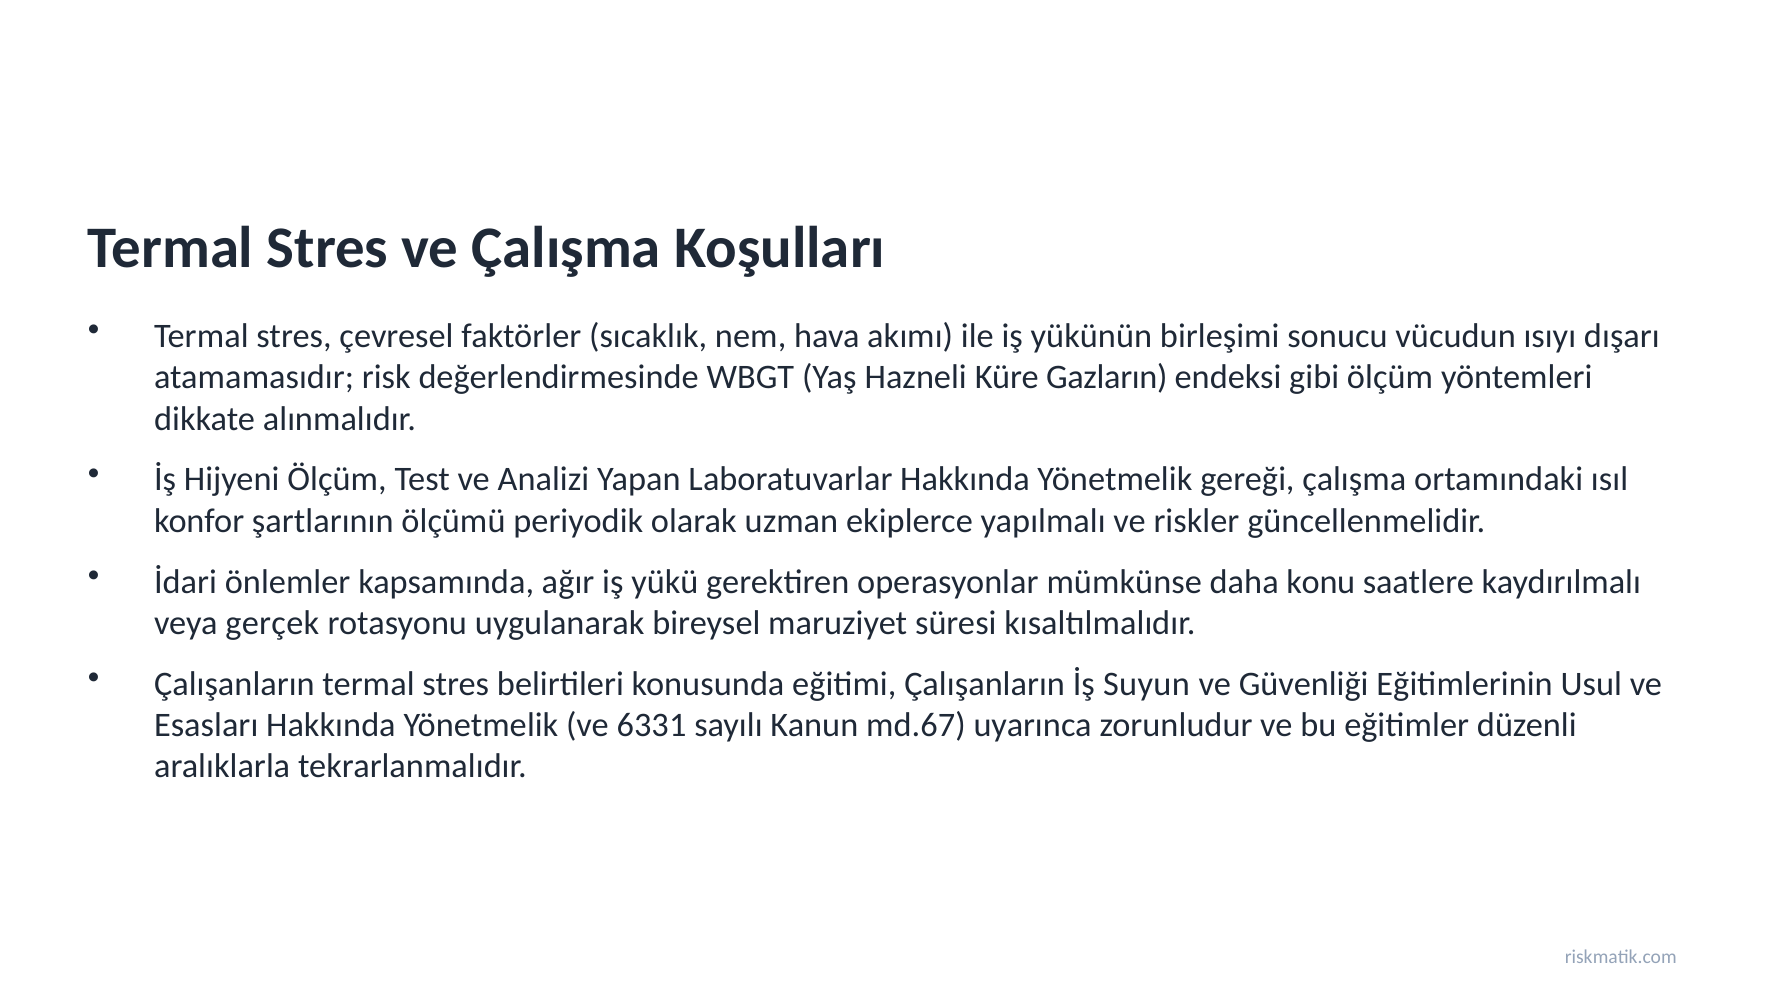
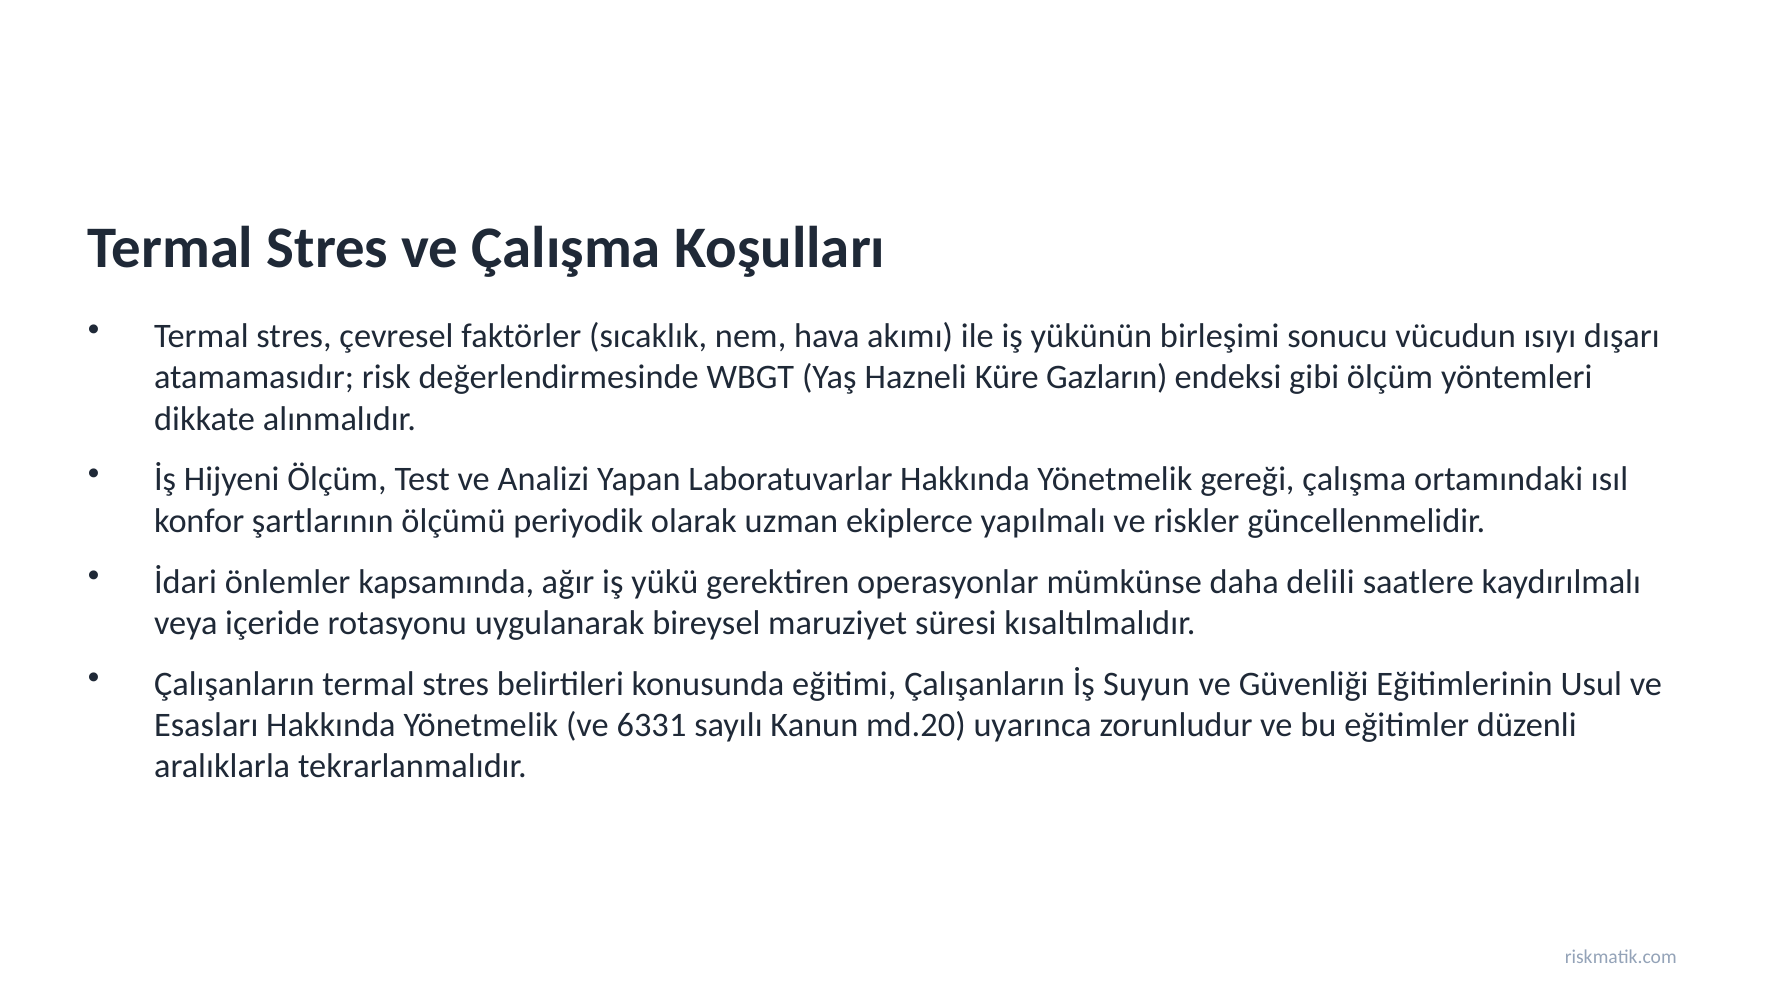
konu: konu -> delili
gerçek: gerçek -> içeride
md.67: md.67 -> md.20
